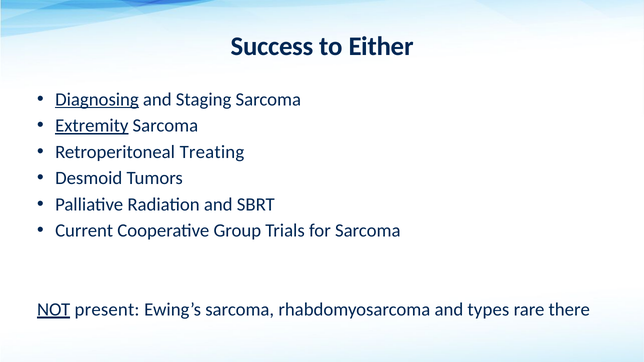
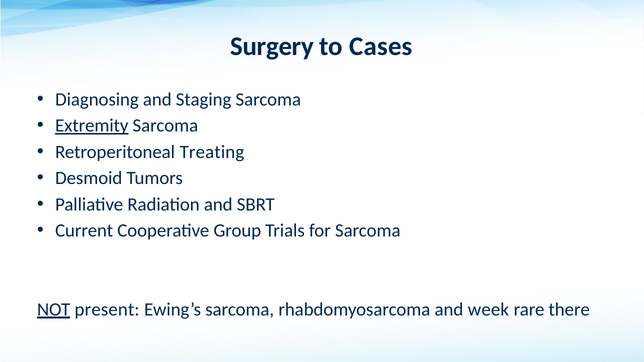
Success: Success -> Surgery
Either: Either -> Cases
Diagnosing underline: present -> none
types: types -> week
